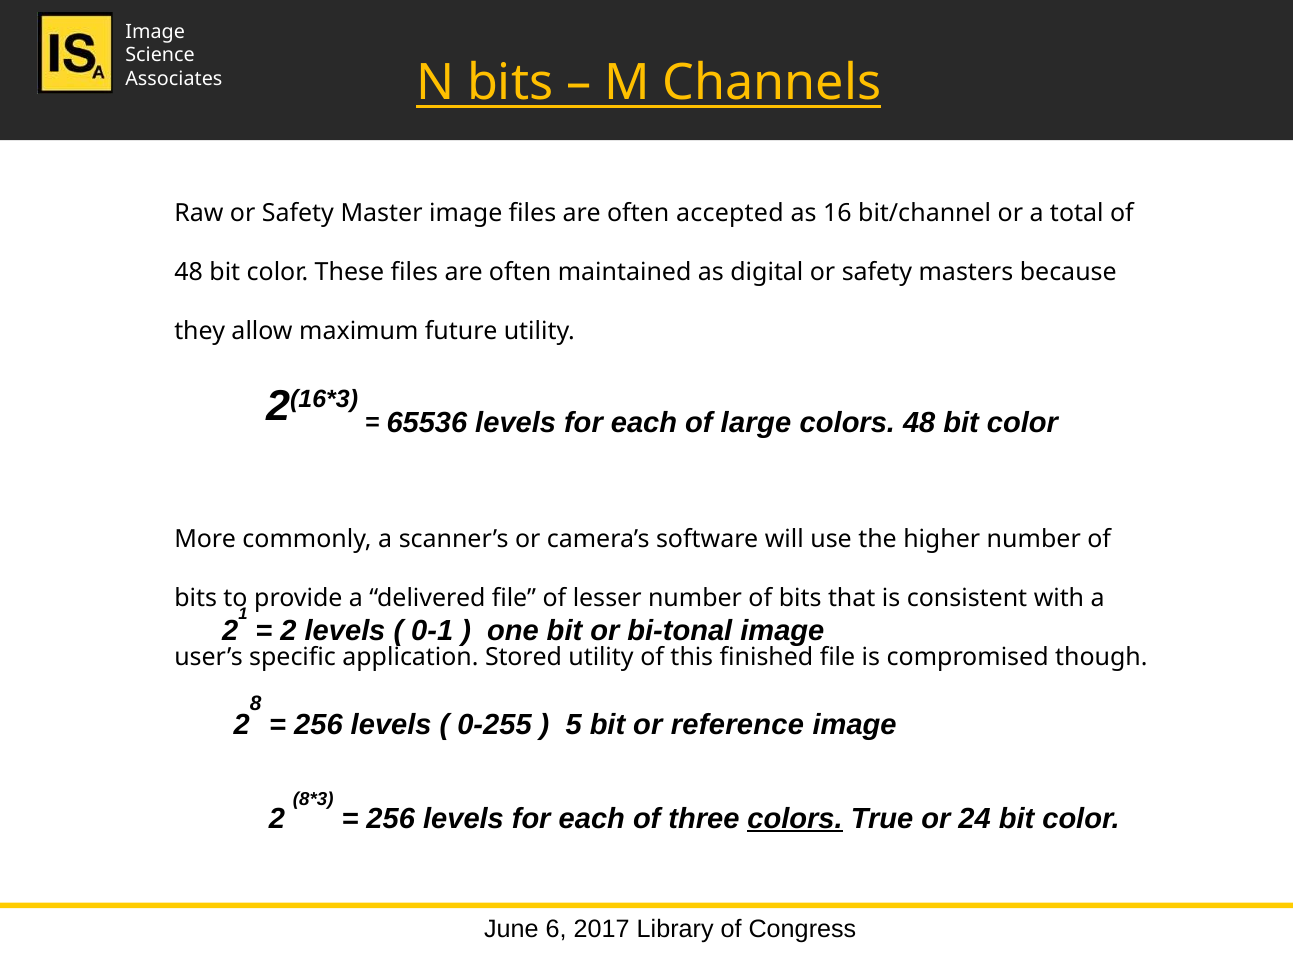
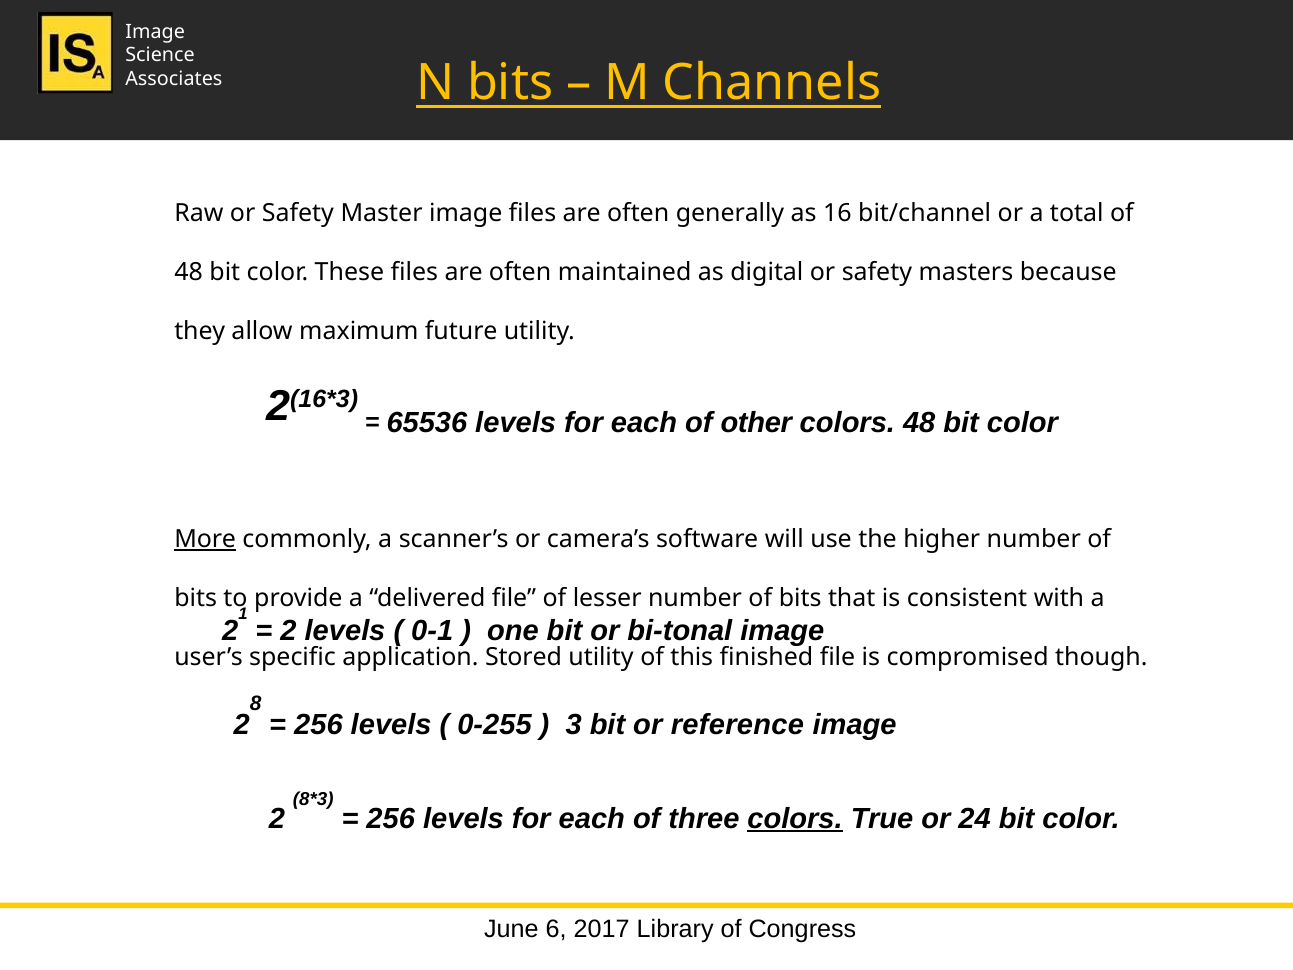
accepted: accepted -> generally
large: large -> other
More underline: none -> present
5: 5 -> 3
